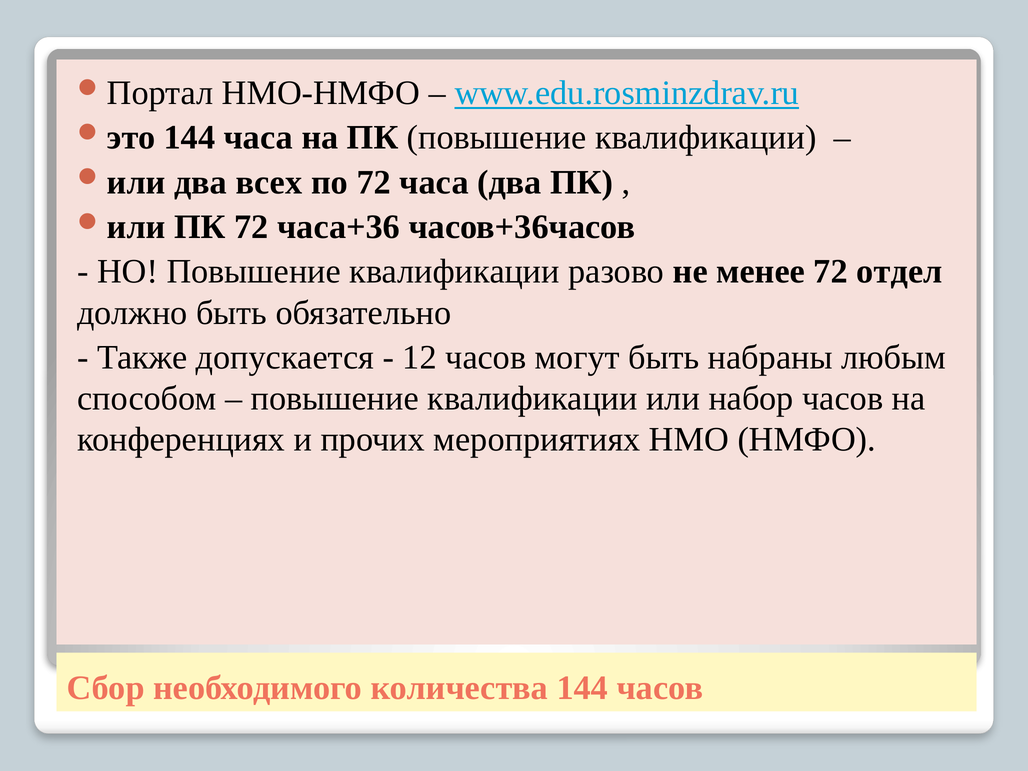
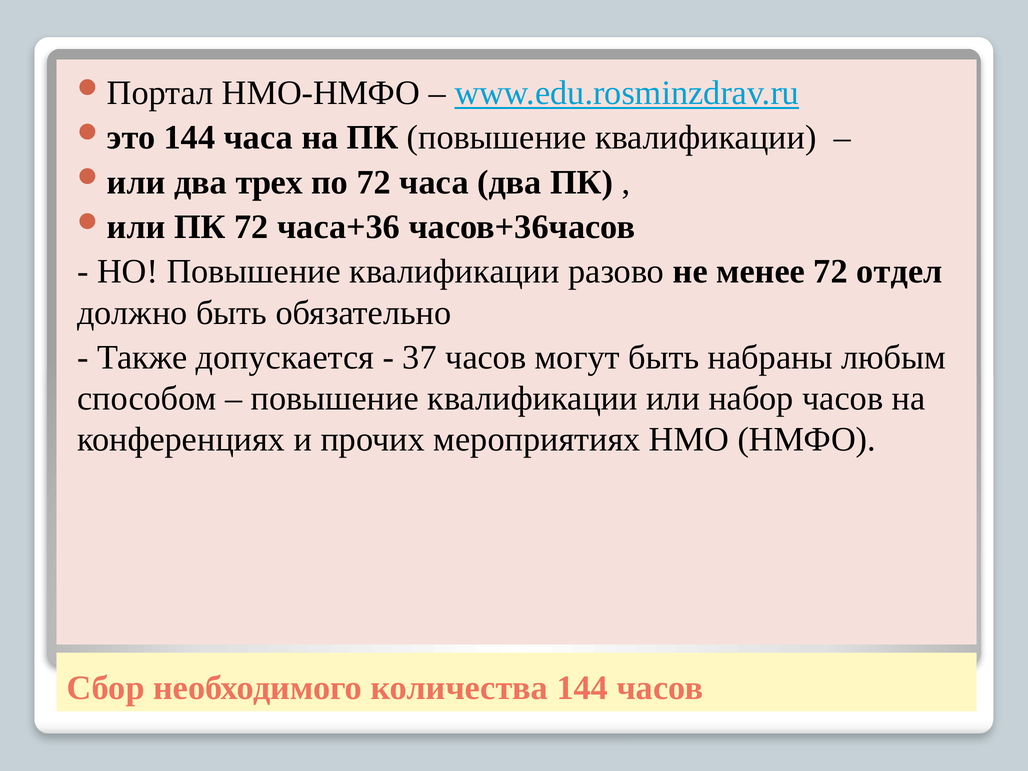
всех: всех -> трех
12: 12 -> 37
